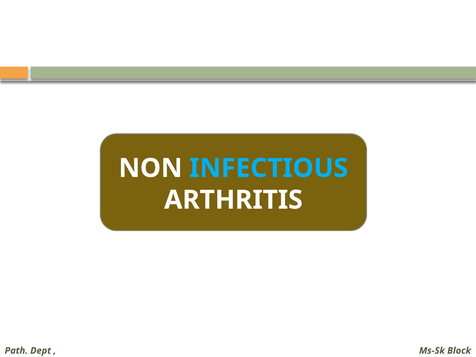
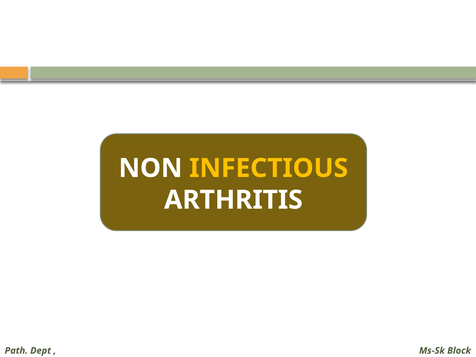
INFECTIOUS colour: light blue -> yellow
